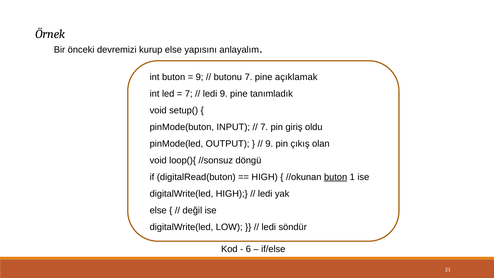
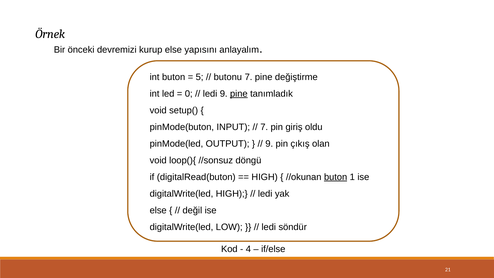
9 at (200, 77): 9 -> 5
açıklamak: açıklamak -> değiştirme
7 at (189, 94): 7 -> 0
pine at (239, 94) underline: none -> present
6: 6 -> 4
